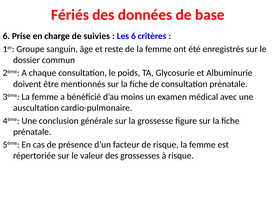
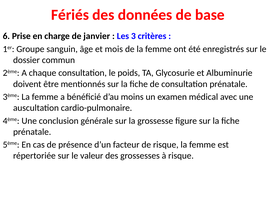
suivies: suivies -> janvier
Les 6: 6 -> 3
reste: reste -> mois
